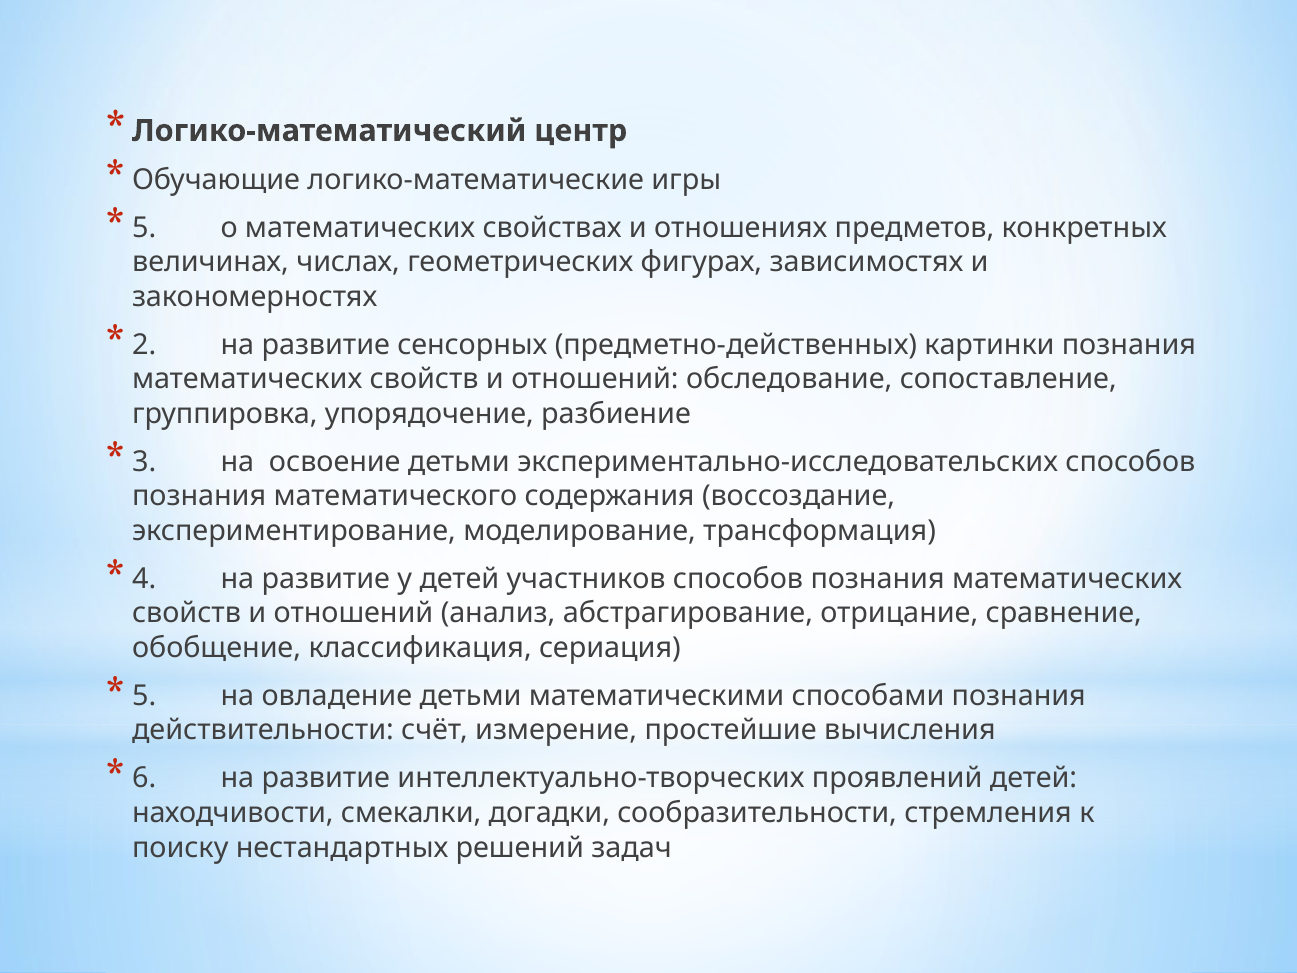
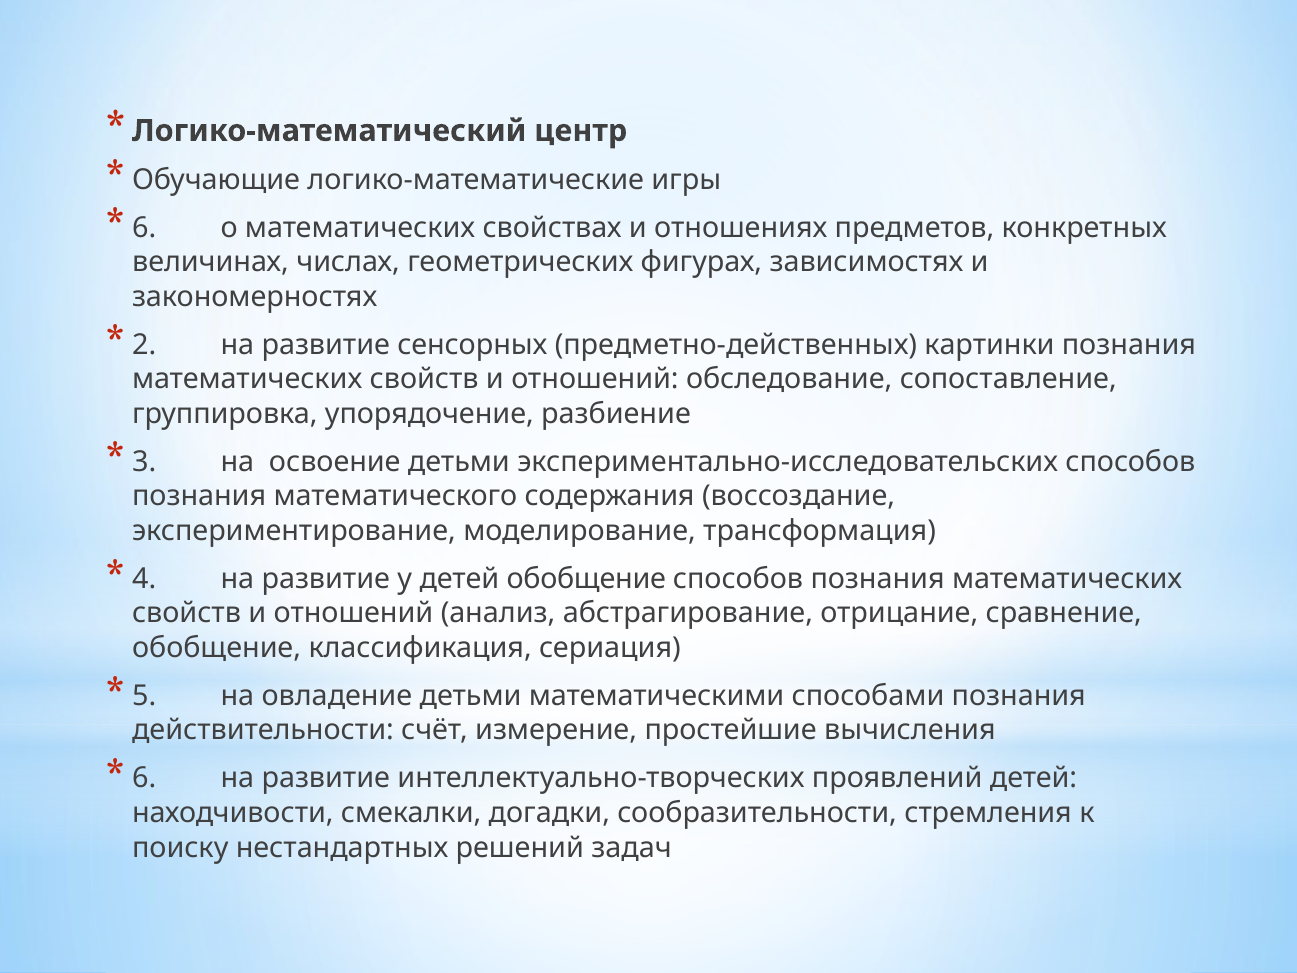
5 at (144, 228): 5 -> 6
детей участников: участников -> обобщение
